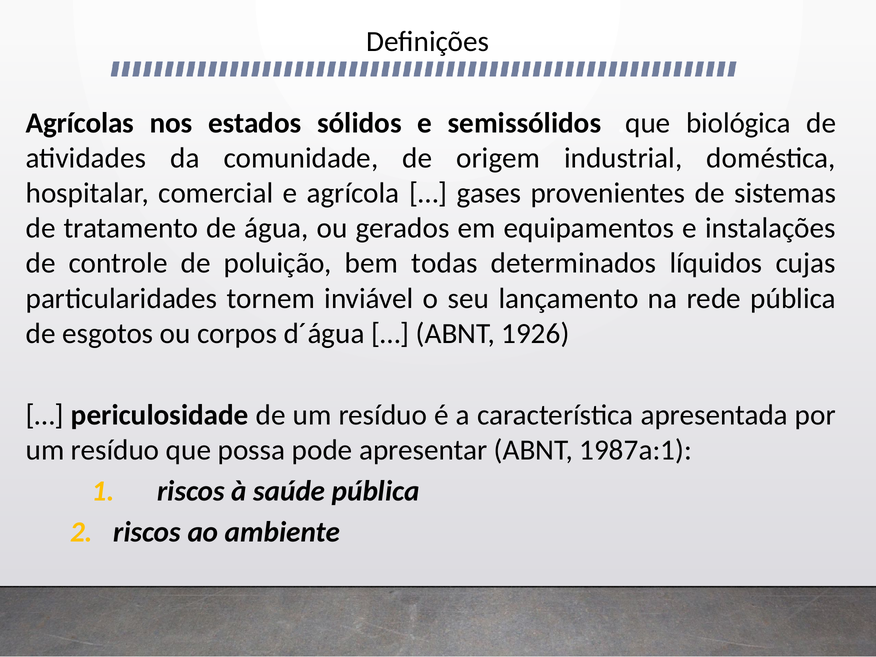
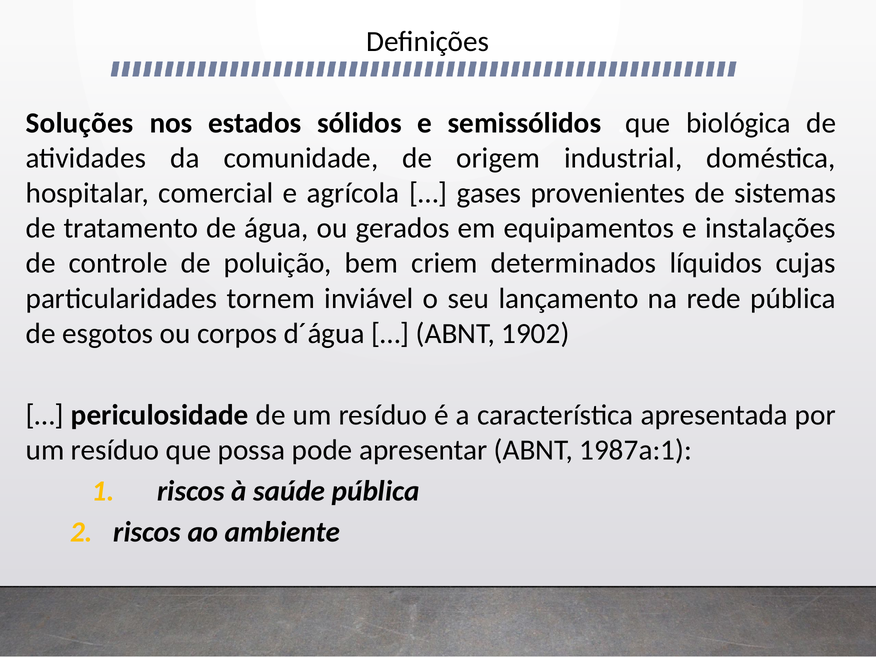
Agrícolas: Agrícolas -> Soluções
todas: todas -> criem
1926: 1926 -> 1902
